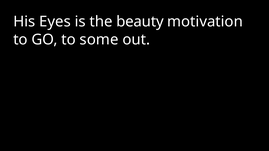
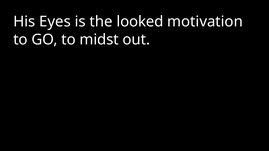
beauty: beauty -> looked
some: some -> midst
